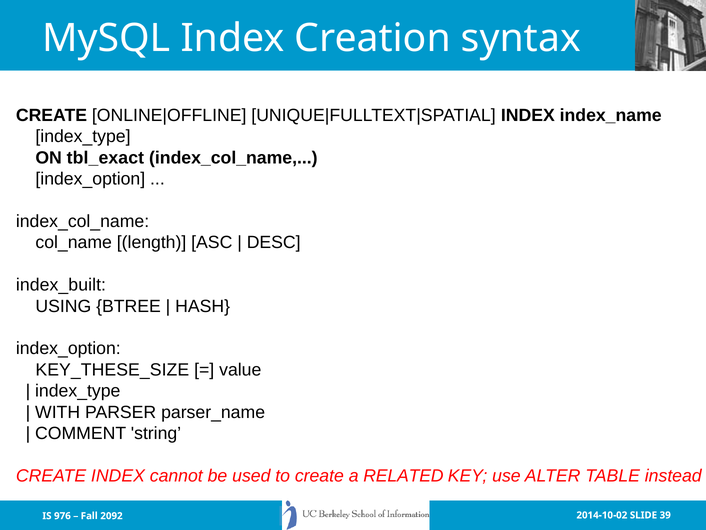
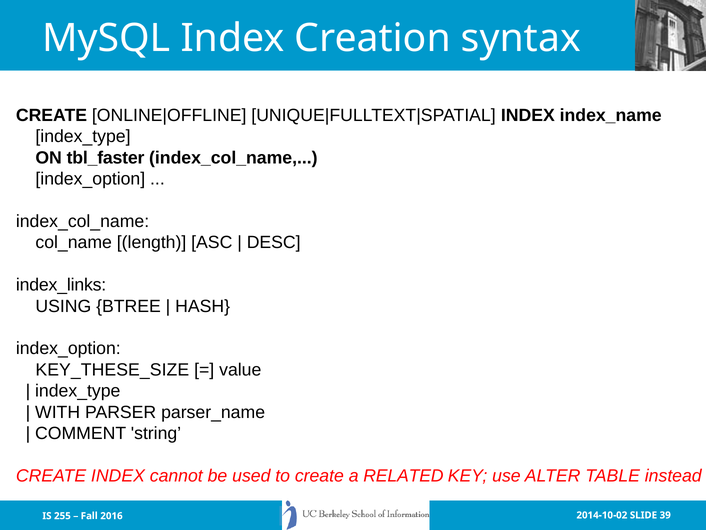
tbl_exact: tbl_exact -> tbl_faster
index_built: index_built -> index_links
976: 976 -> 255
2092: 2092 -> 2016
